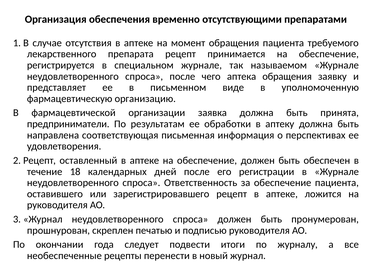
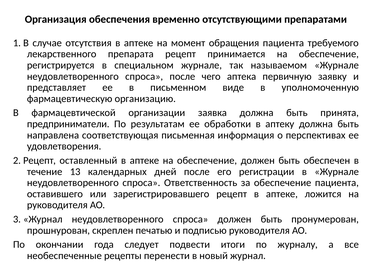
аптека обращения: обращения -> первичную
18: 18 -> 13
